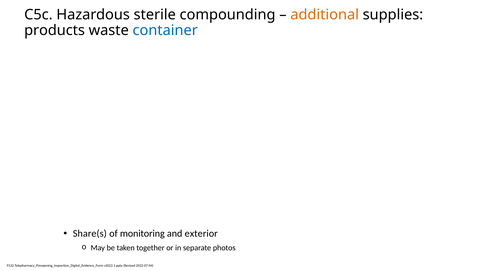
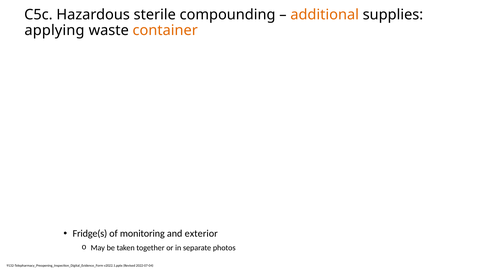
products: products -> applying
container colour: blue -> orange
Share(s: Share(s -> Fridge(s
